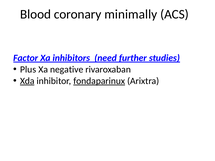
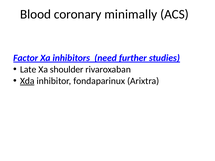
Plus: Plus -> Late
negative: negative -> shoulder
fondaparinux underline: present -> none
